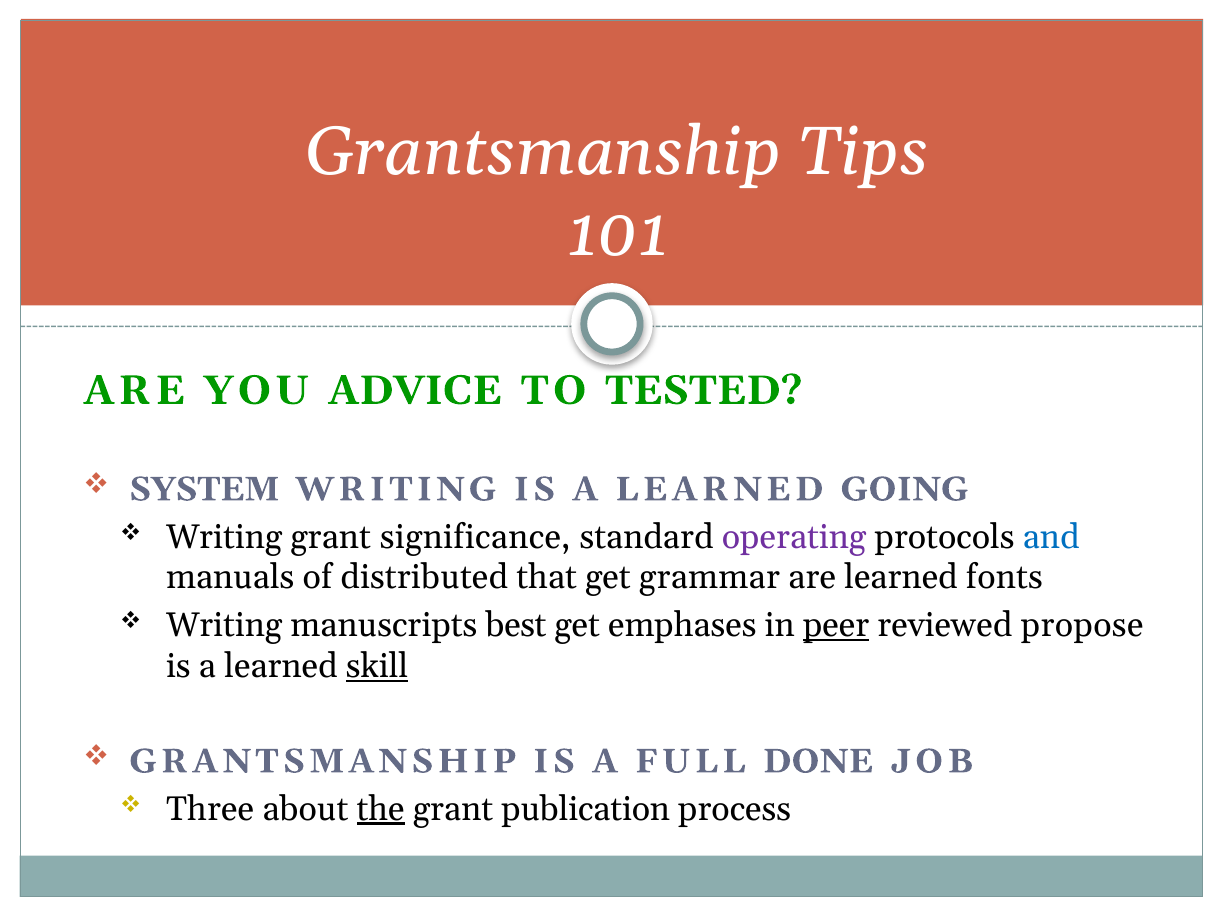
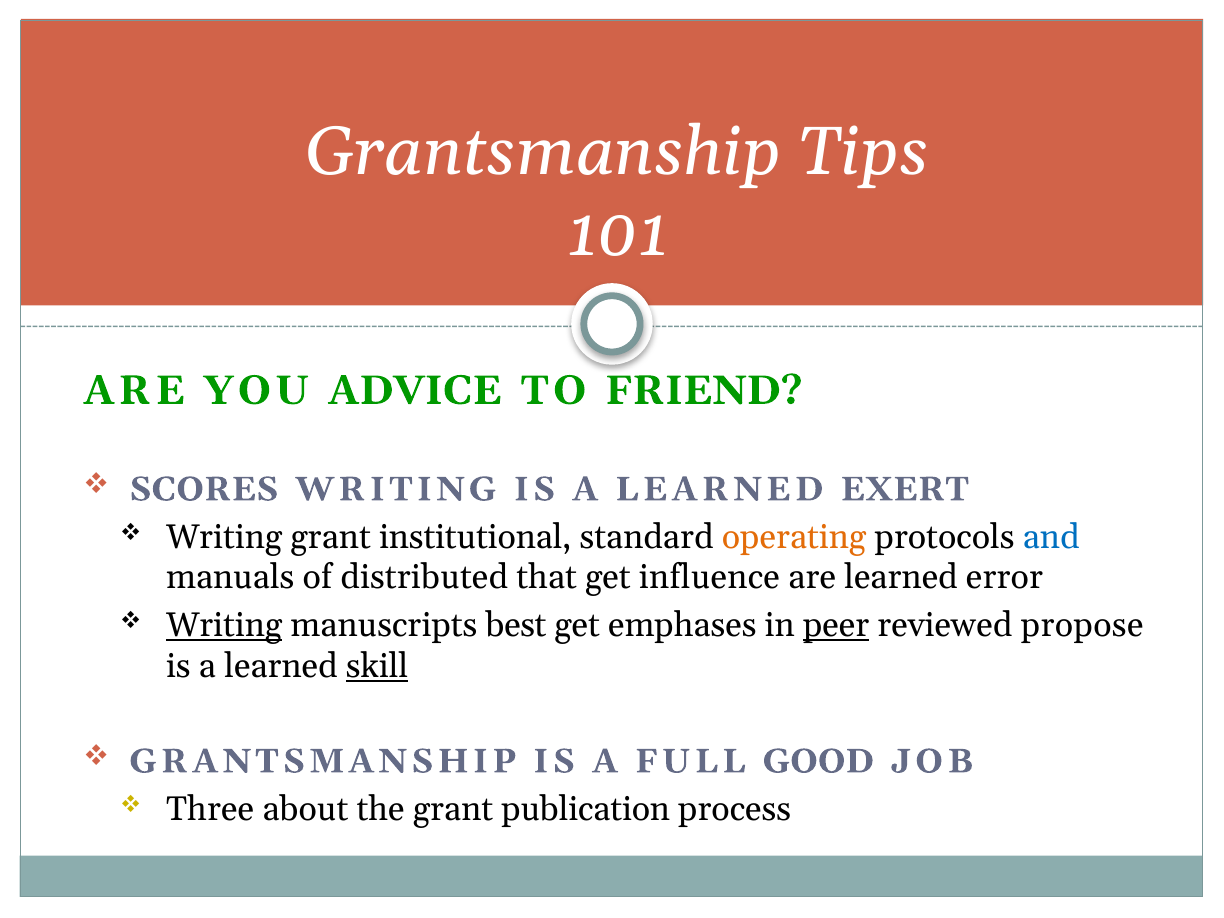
TESTED: TESTED -> FRIEND
SYSTEM: SYSTEM -> SCORES
GOING: GOING -> EXERT
significance: significance -> institutional
operating colour: purple -> orange
grammar: grammar -> influence
fonts: fonts -> error
Writing at (224, 625) underline: none -> present
DONE: DONE -> GOOD
the underline: present -> none
